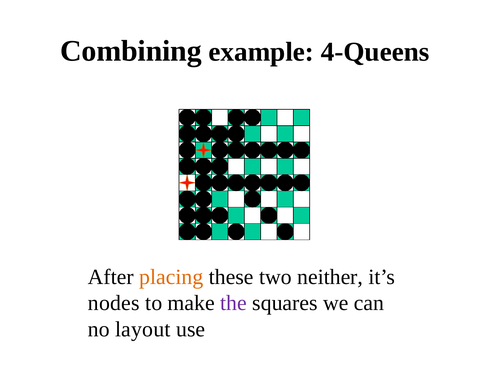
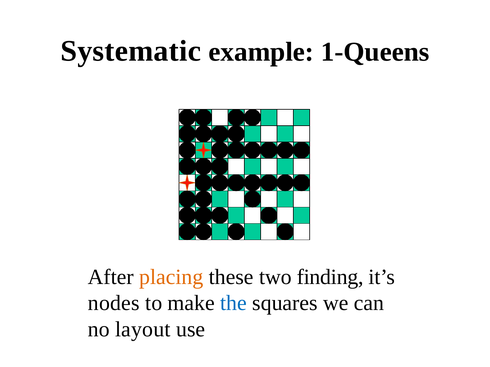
Combining: Combining -> Systematic
4-Queens: 4-Queens -> 1-Queens
neither: neither -> finding
the colour: purple -> blue
